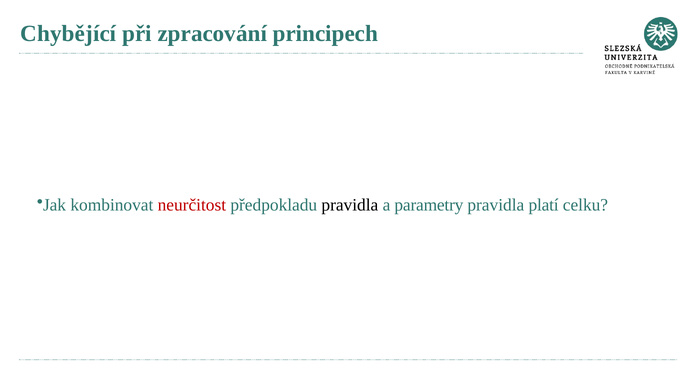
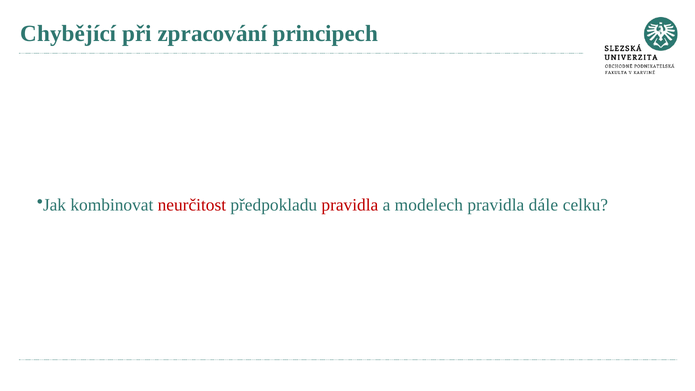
pravidla at (350, 205) colour: black -> red
parametry: parametry -> modelech
platí: platí -> dále
